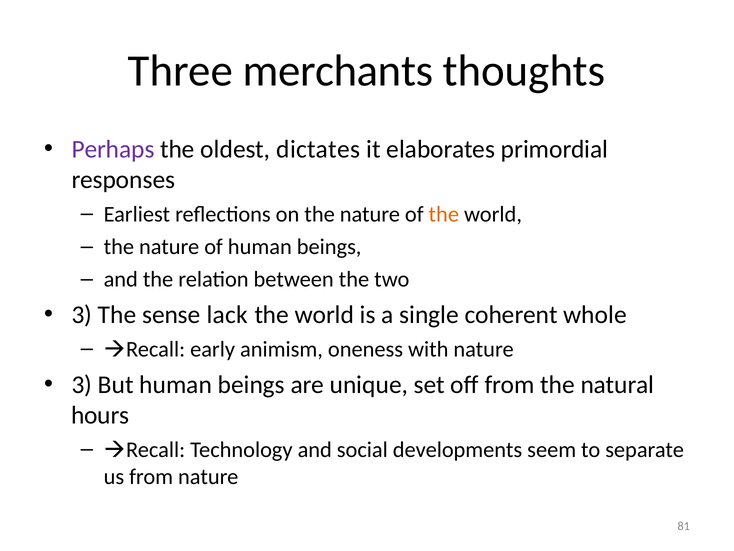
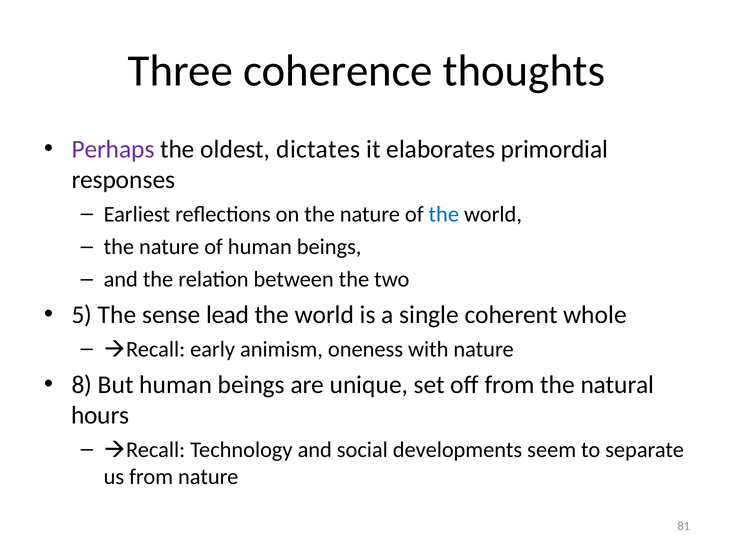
merchants: merchants -> coherence
the at (444, 214) colour: orange -> blue
3 at (82, 315): 3 -> 5
lack: lack -> lead
3 at (82, 384): 3 -> 8
